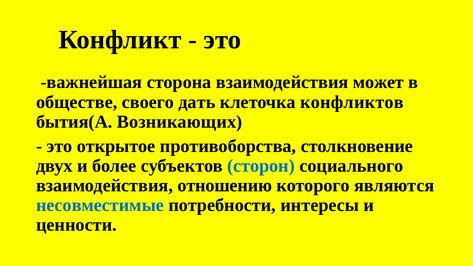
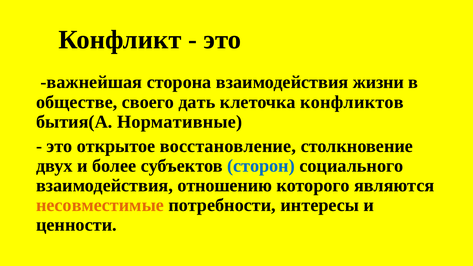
может: может -> жизни
Возникающих: Возникающих -> Нормативные
противоборства: противоборства -> восстановление
несовместимые colour: blue -> orange
